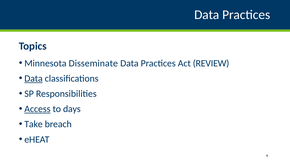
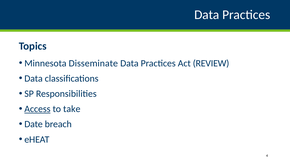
Data at (34, 79) underline: present -> none
days: days -> take
Take: Take -> Date
